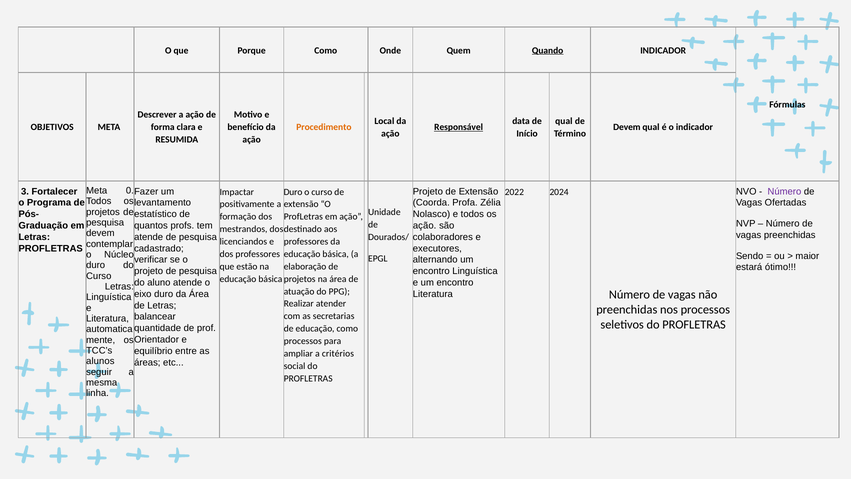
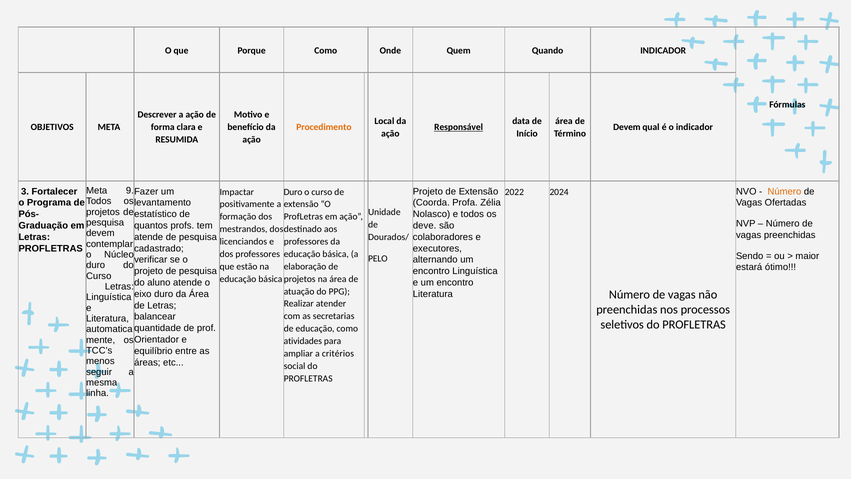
Quando underline: present -> none
qual at (564, 121): qual -> área
0: 0 -> 9
Número at (784, 191) colour: purple -> orange
ação at (425, 225): ação -> deve
EPGL: EPGL -> PELO
processos at (303, 341): processos -> atividades
alunos: alunos -> menos
